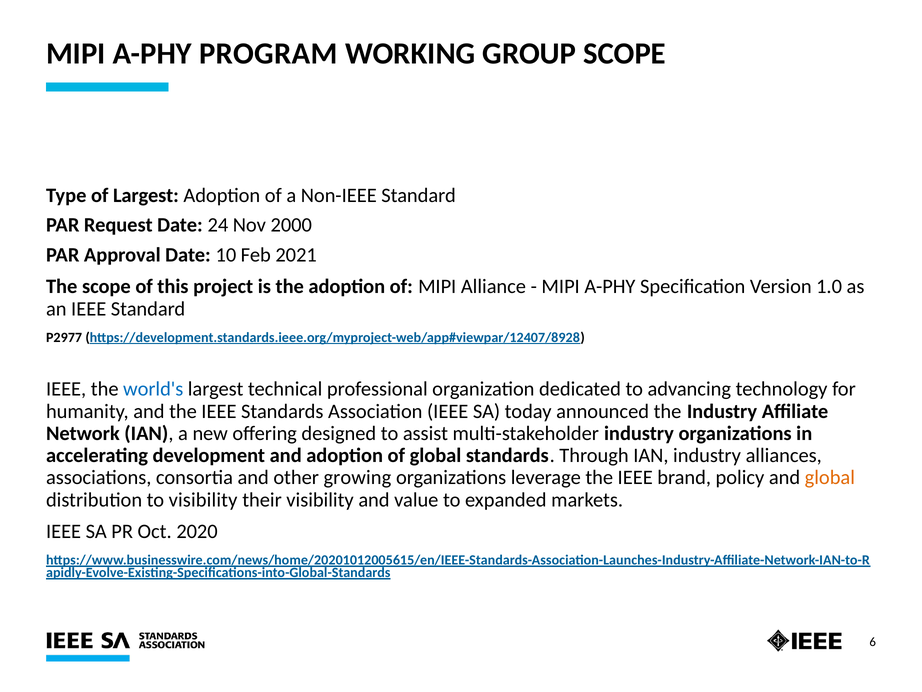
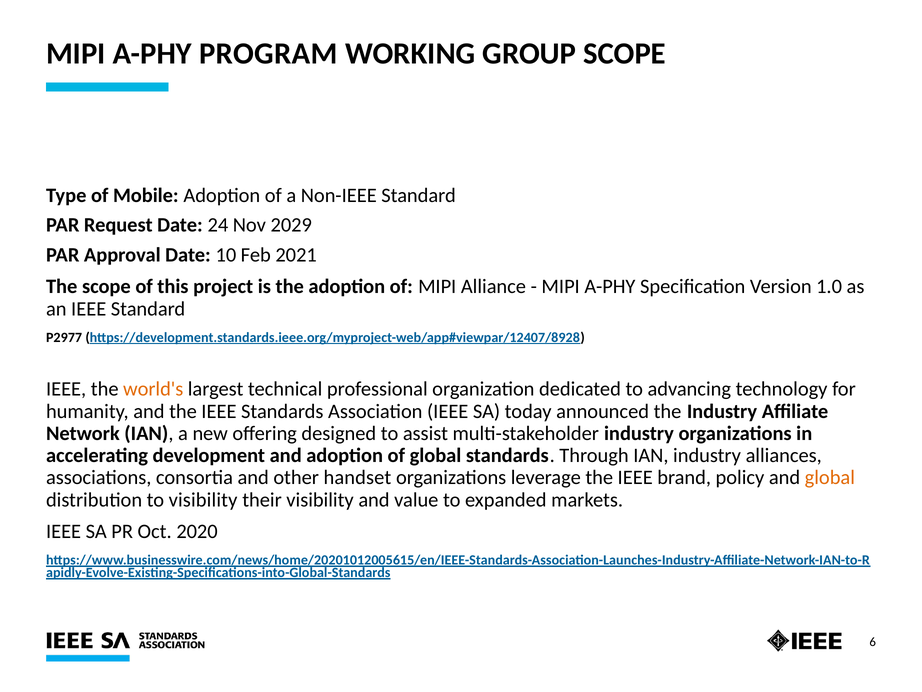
of Largest: Largest -> Mobile
2000: 2000 -> 2029
world's colour: blue -> orange
growing: growing -> handset
